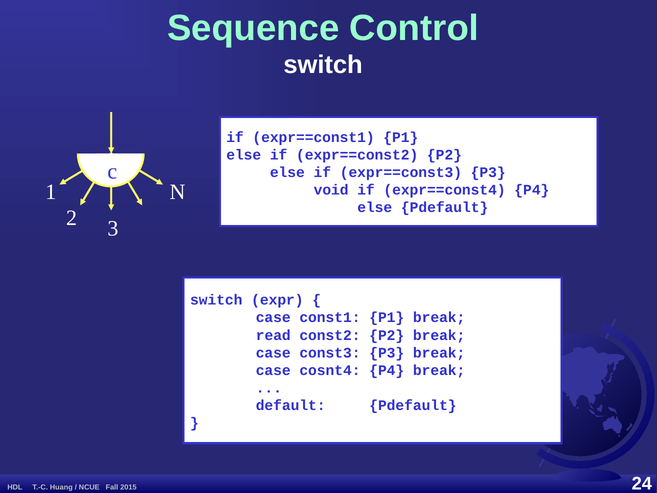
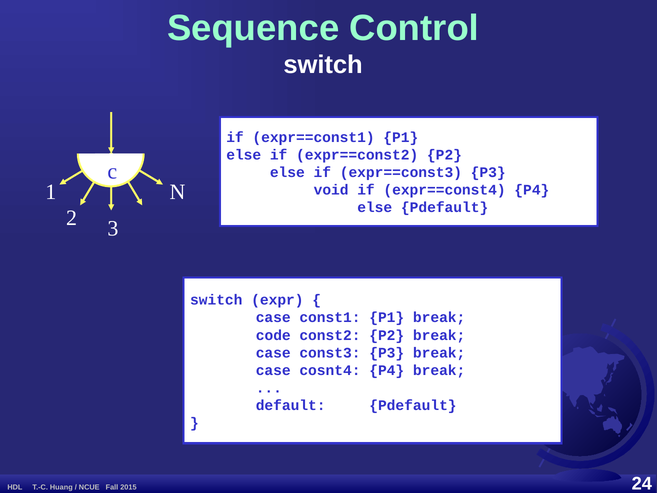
read: read -> code
